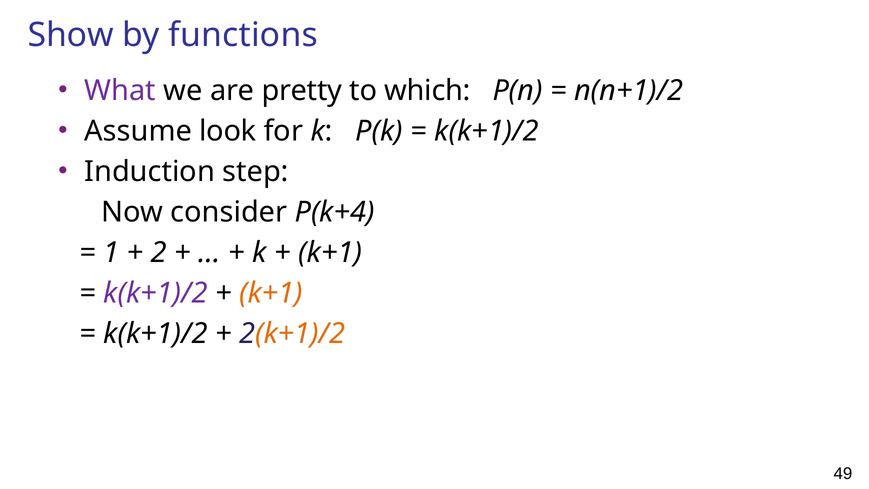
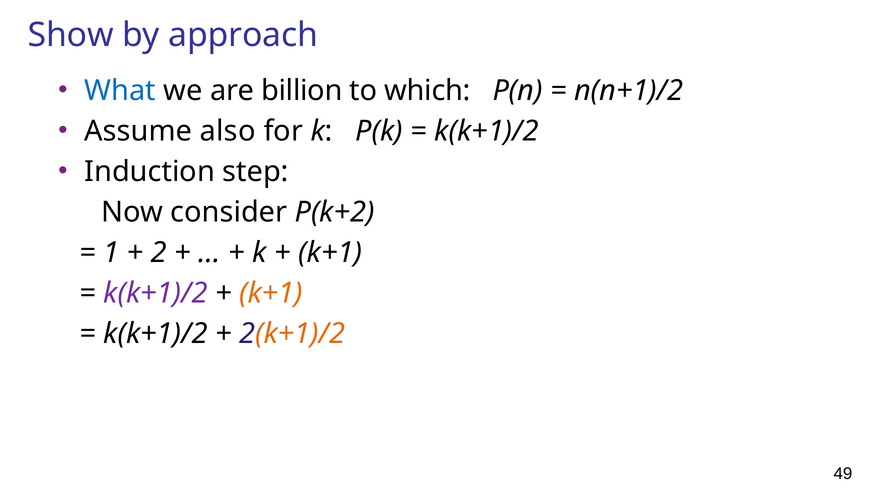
functions: functions -> approach
What colour: purple -> blue
pretty: pretty -> billion
look: look -> also
P(k+4: P(k+4 -> P(k+2
